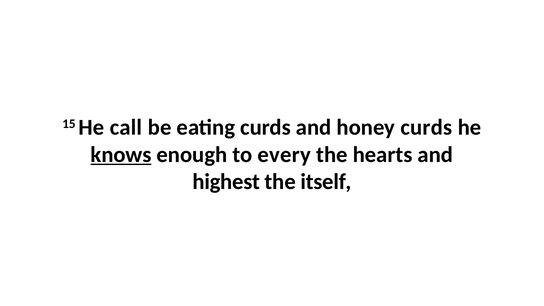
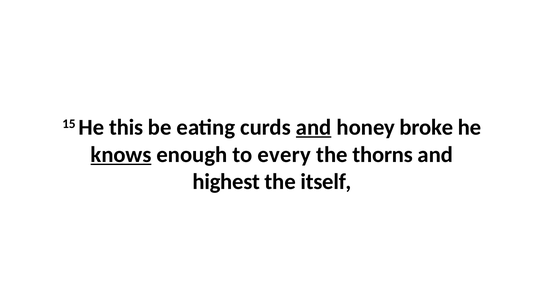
call: call -> this
and at (314, 127) underline: none -> present
honey curds: curds -> broke
hearts: hearts -> thorns
